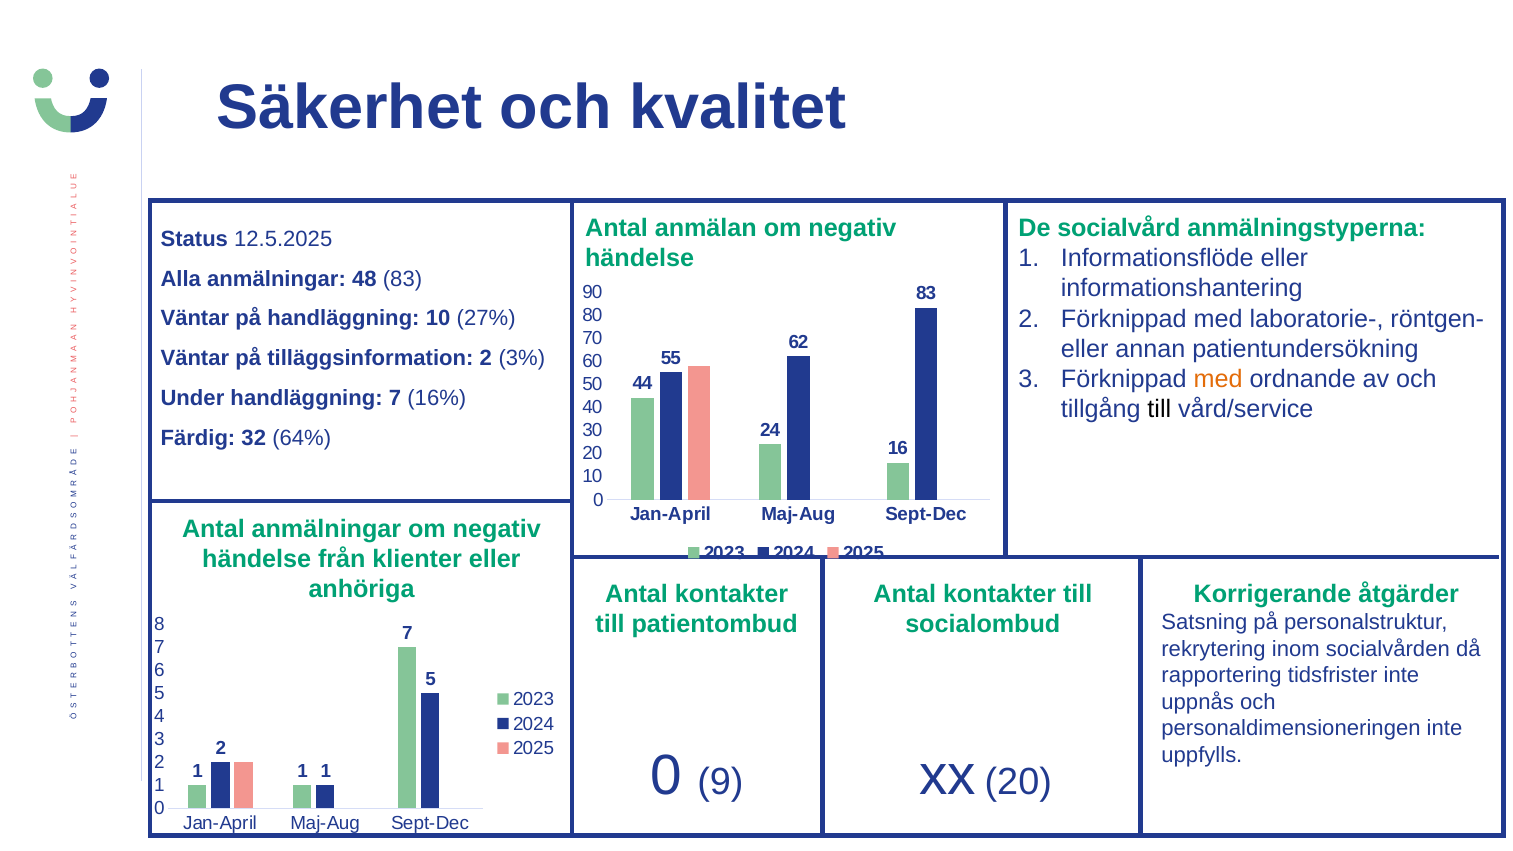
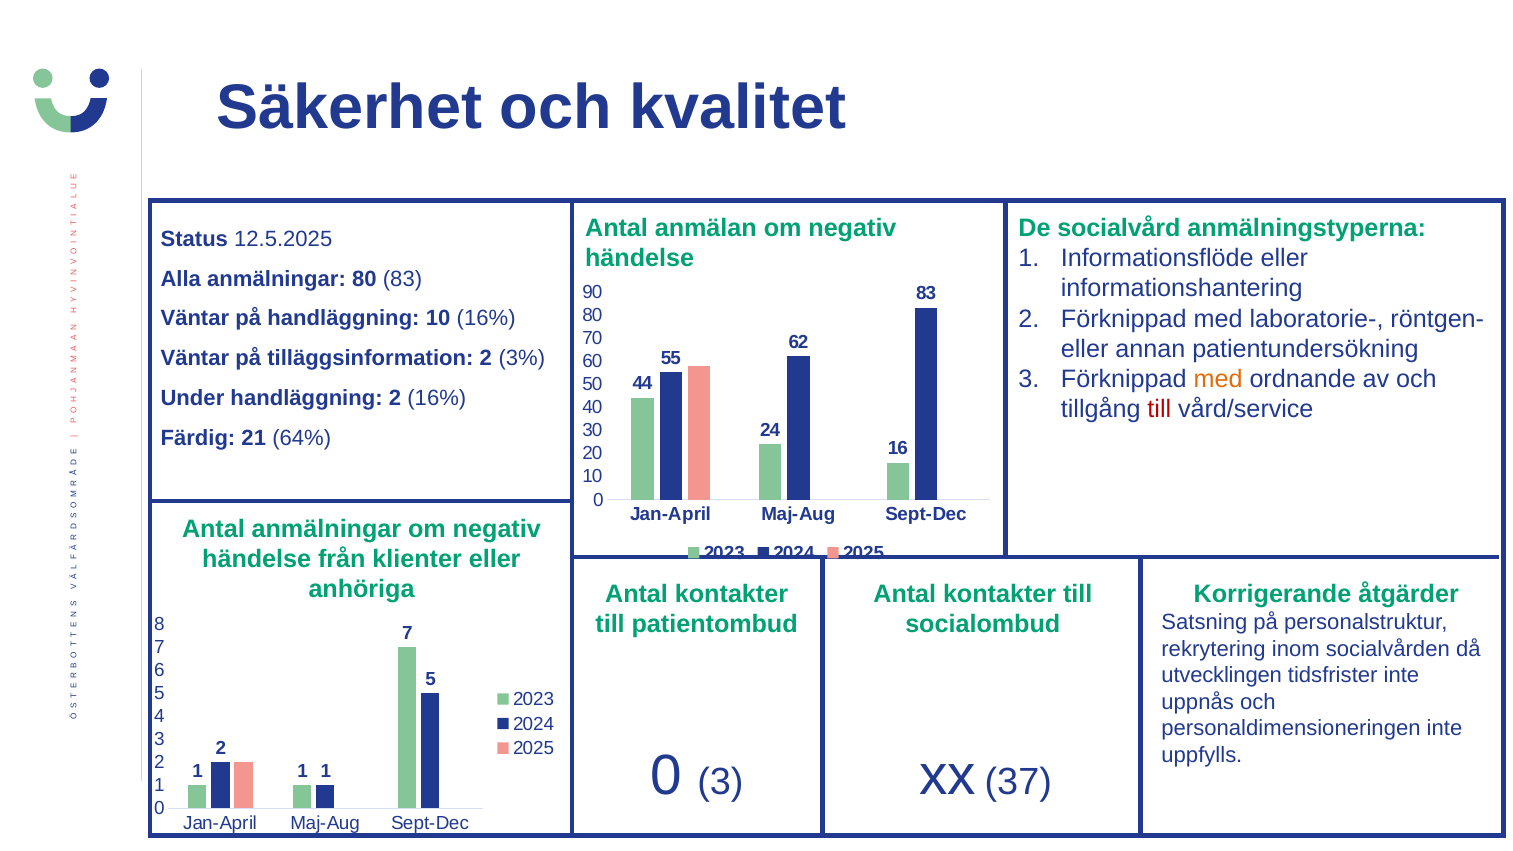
anmälningar 48: 48 -> 80
10 27%: 27% -> 16%
handläggning 7: 7 -> 2
till at (1159, 409) colour: black -> red
32: 32 -> 21
rapportering: rapportering -> utvecklingen
0 9: 9 -> 3
xx 20: 20 -> 37
